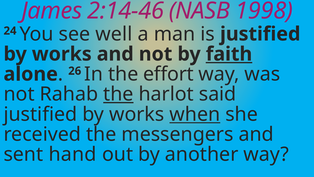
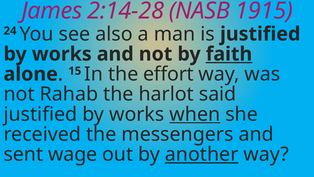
2:14-46: 2:14-46 -> 2:14-28
1998: 1998 -> 1915
well: well -> also
26: 26 -> 15
the at (118, 94) underline: present -> none
hand: hand -> wage
another underline: none -> present
